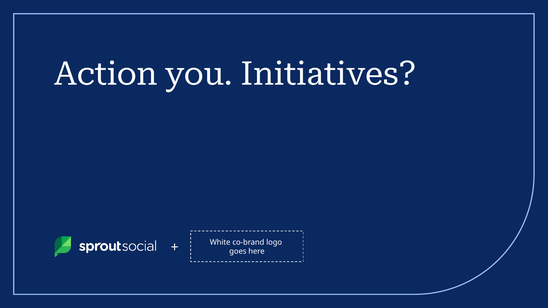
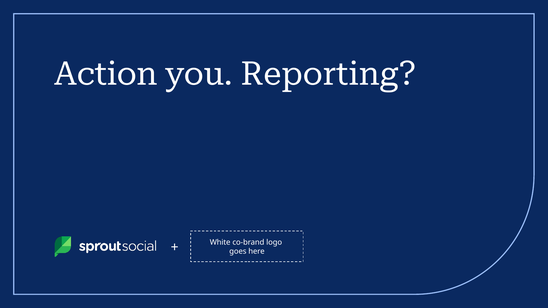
Initiatives: Initiatives -> Reporting
